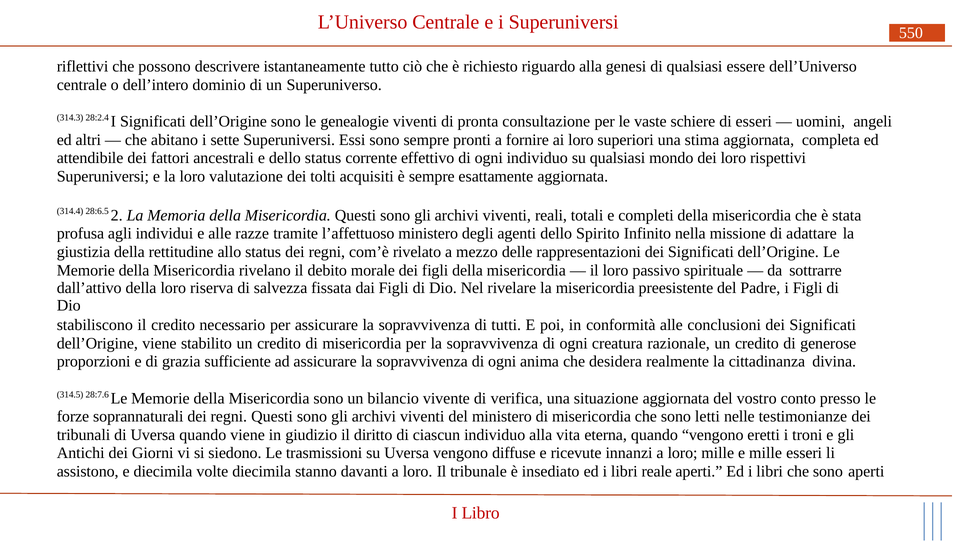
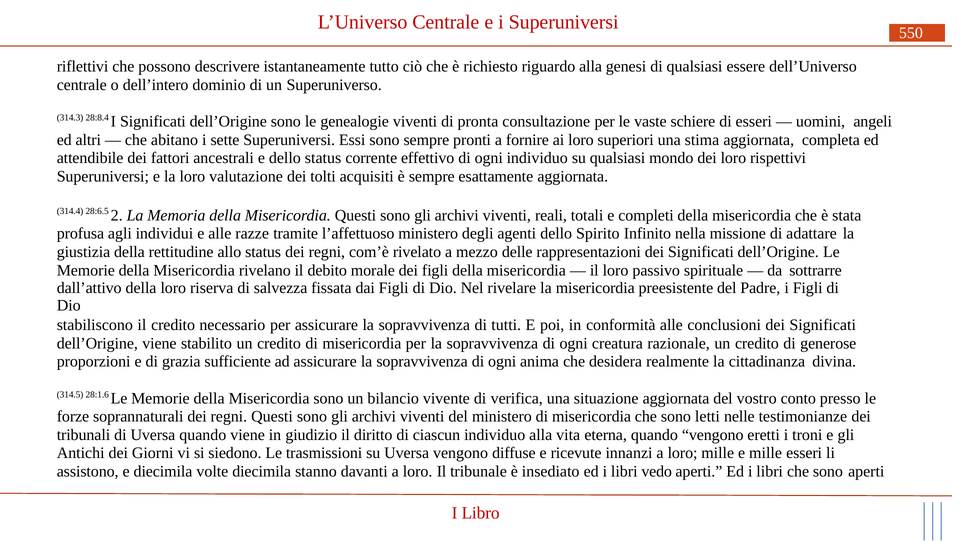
28:2.4: 28:2.4 -> 28:8.4
28:7.6: 28:7.6 -> 28:1.6
reale: reale -> vedo
